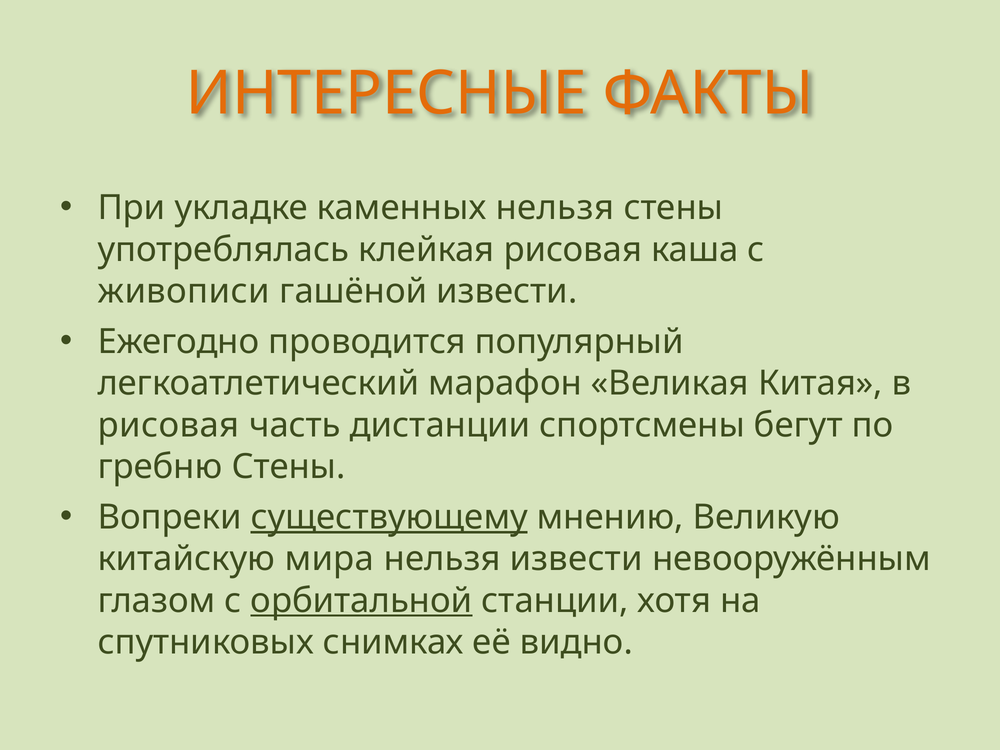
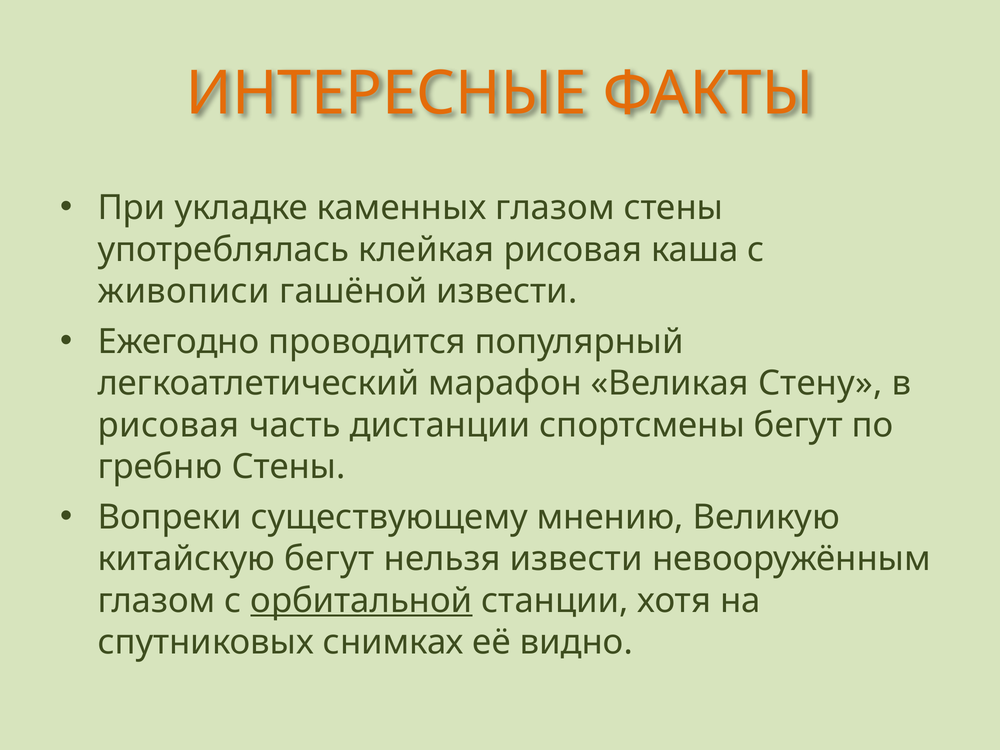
каменных нельзя: нельзя -> глазом
Китая: Китая -> Стену
существующему underline: present -> none
китайскую мира: мира -> бегут
